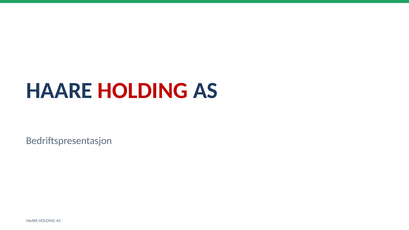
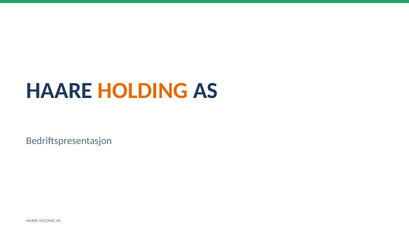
HOLDING at (143, 91) colour: red -> orange
